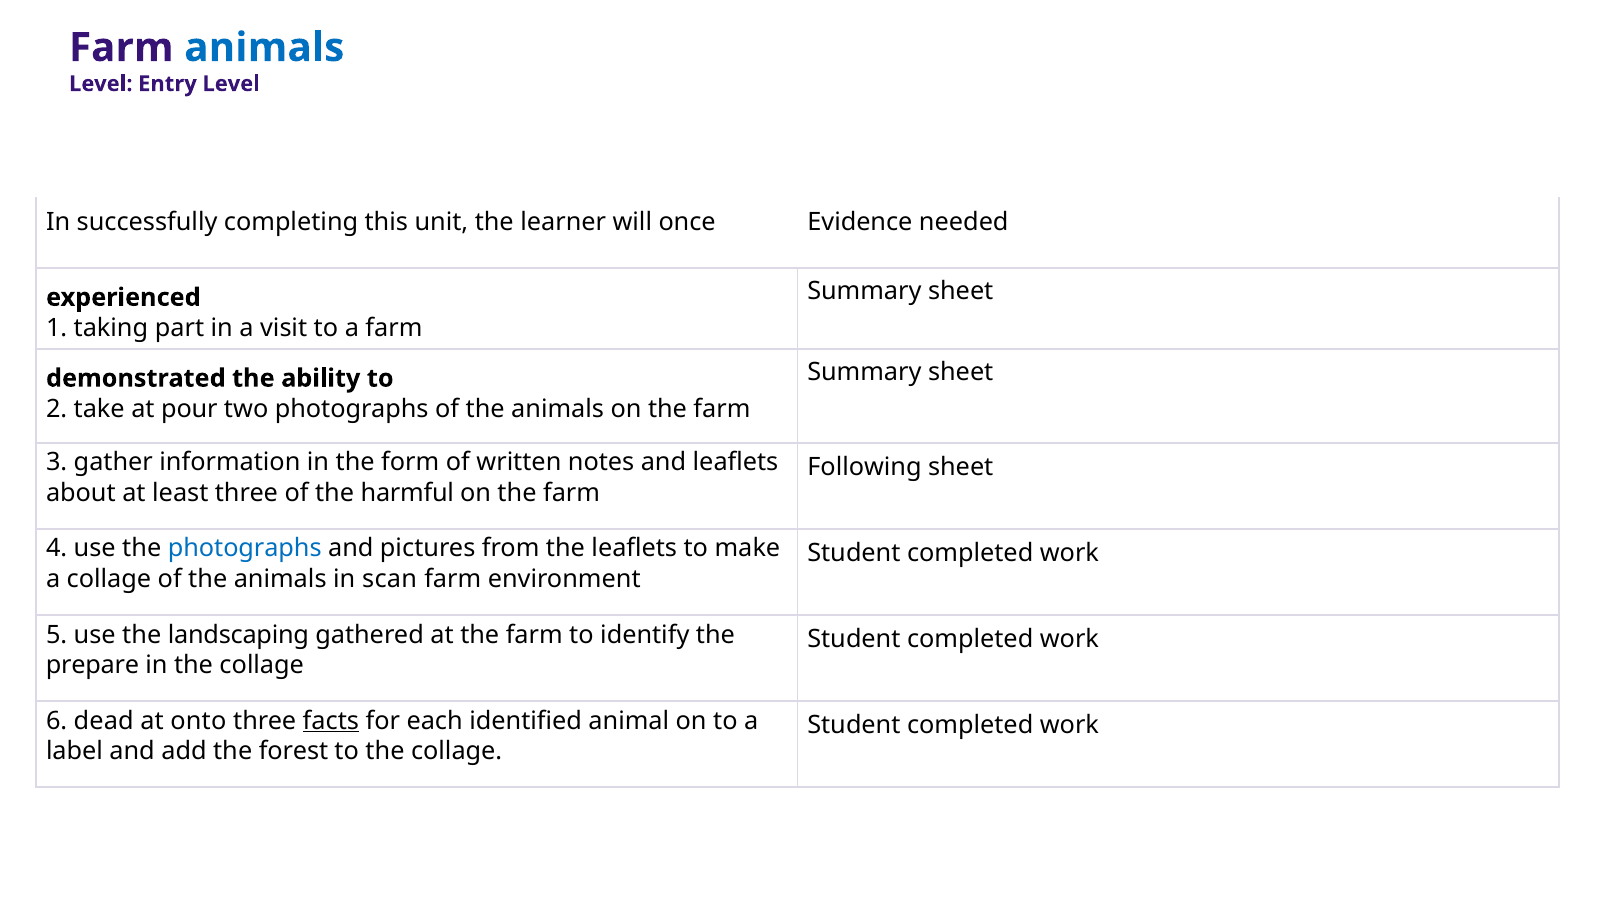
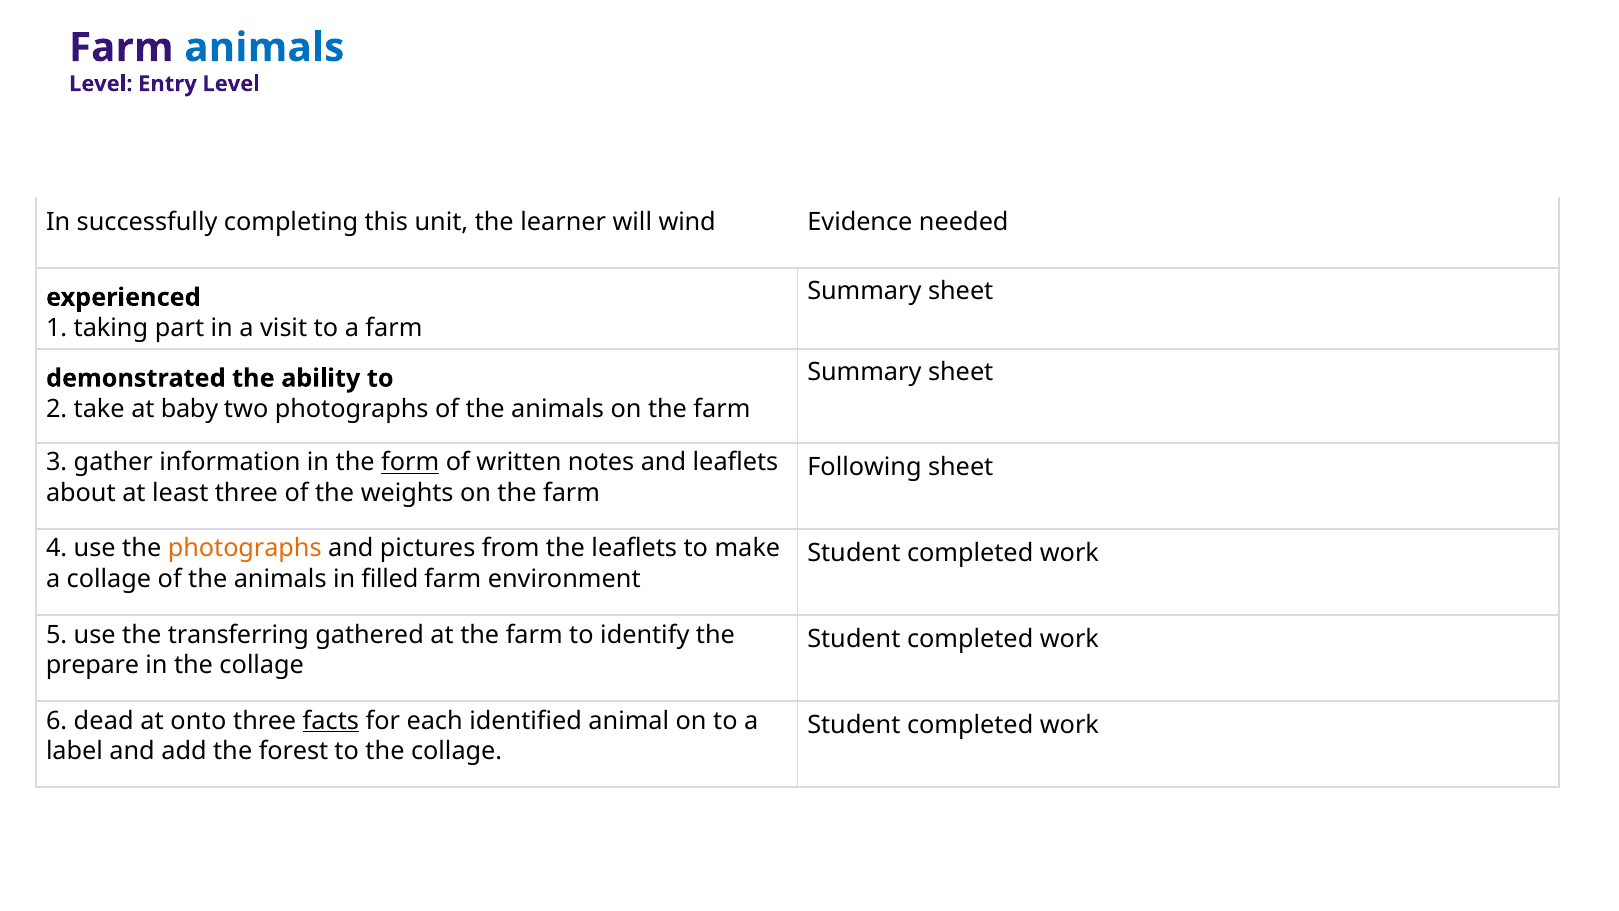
once: once -> wind
pour: pour -> baby
form underline: none -> present
harmful: harmful -> weights
photographs at (245, 548) colour: blue -> orange
scan: scan -> filled
landscaping: landscaping -> transferring
